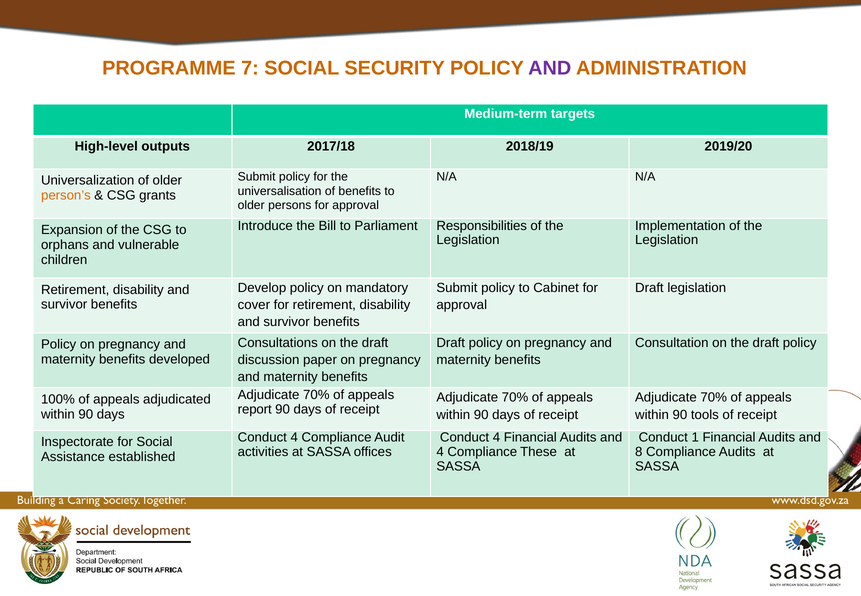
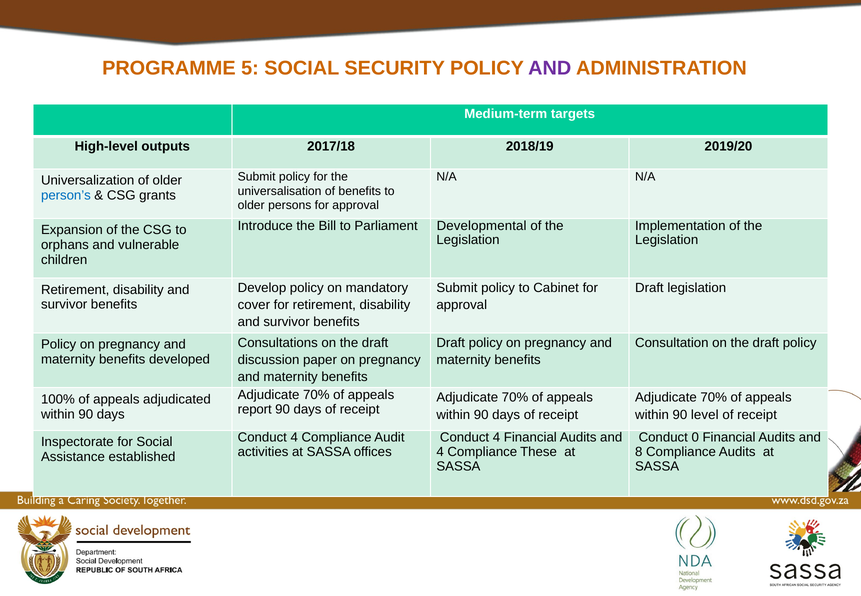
7: 7 -> 5
person’s colour: orange -> blue
Responsibilities: Responsibilities -> Developmental
tools: tools -> level
1: 1 -> 0
